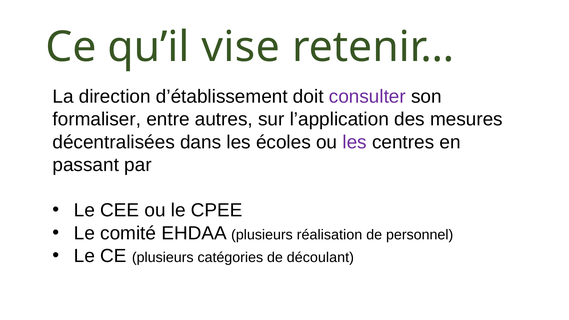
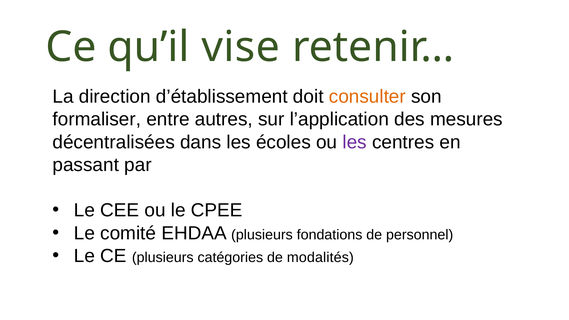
consulter colour: purple -> orange
réalisation: réalisation -> fondations
découlant: découlant -> modalités
